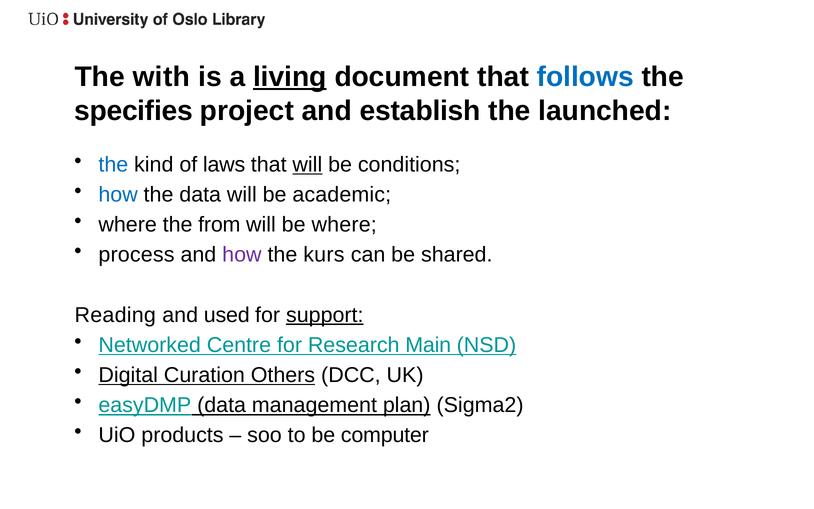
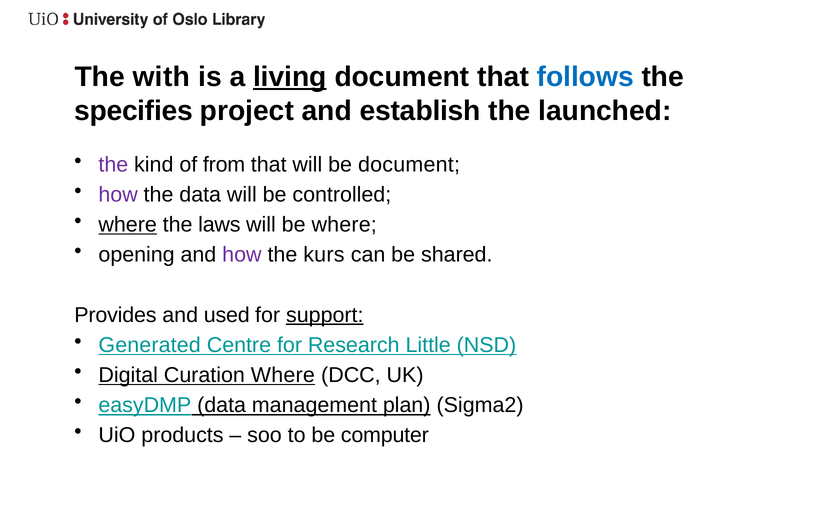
the at (113, 165) colour: blue -> purple
laws: laws -> from
will at (307, 165) underline: present -> none
be conditions: conditions -> document
how at (118, 195) colour: blue -> purple
academic: academic -> controlled
where at (128, 225) underline: none -> present
from: from -> laws
process: process -> opening
Reading: Reading -> Provides
Networked: Networked -> Generated
Main: Main -> Little
Curation Others: Others -> Where
